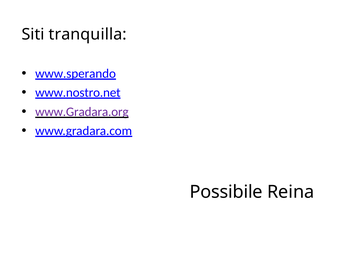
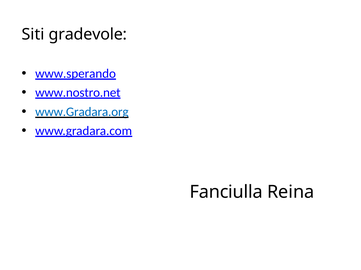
tranquilla: tranquilla -> gradevole
www.Gradara.org colour: purple -> blue
Possibile: Possibile -> Fanciulla
